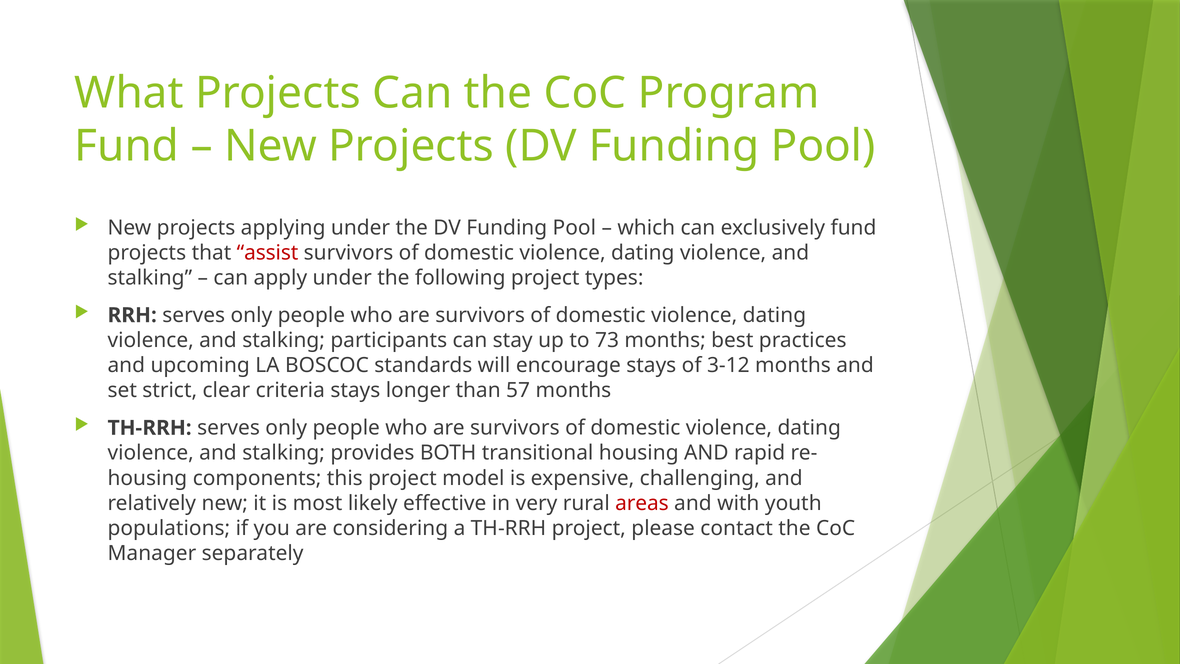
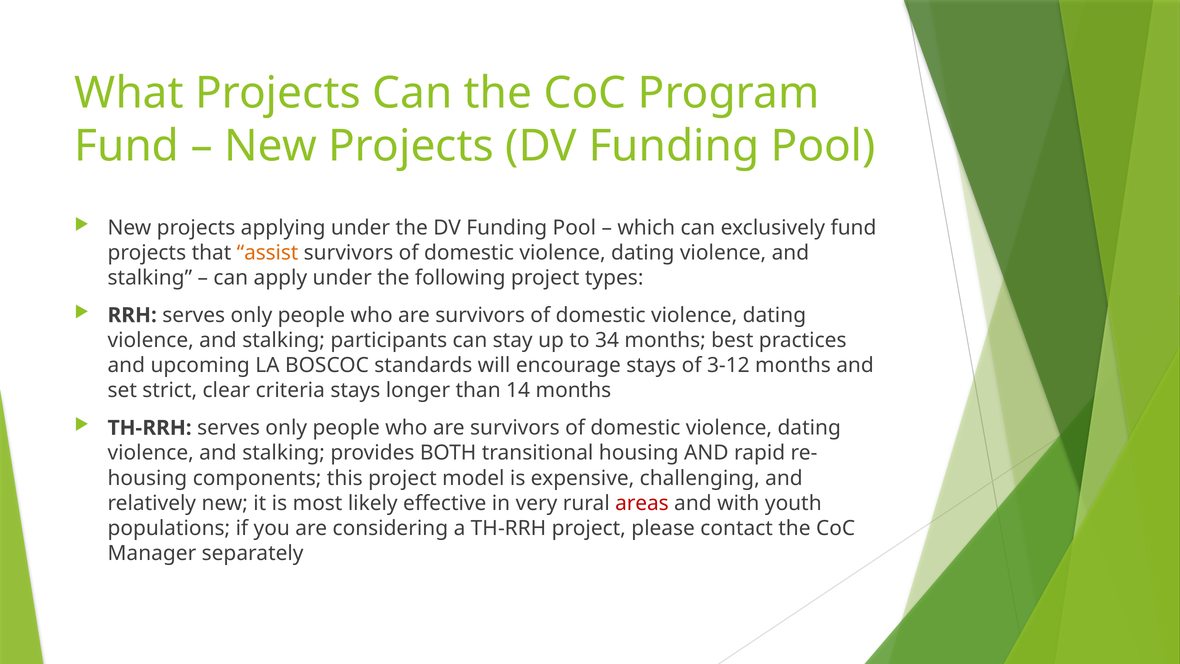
assist colour: red -> orange
73: 73 -> 34
57: 57 -> 14
